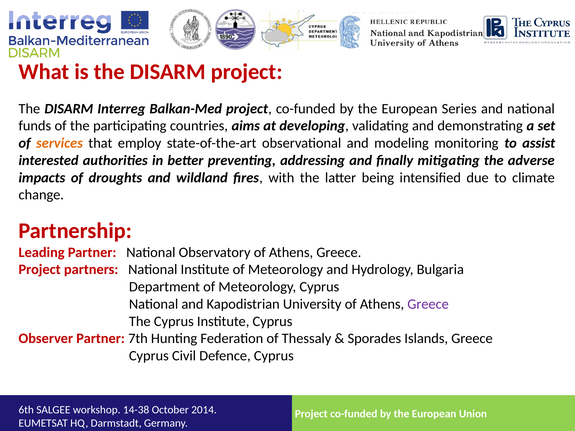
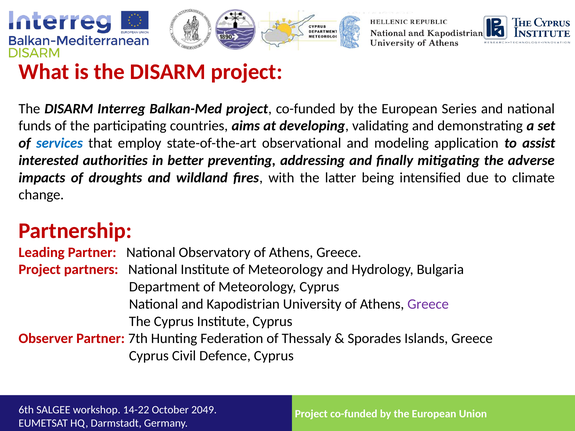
services colour: orange -> blue
monitoring: monitoring -> application
14-38: 14-38 -> 14-22
2014: 2014 -> 2049
